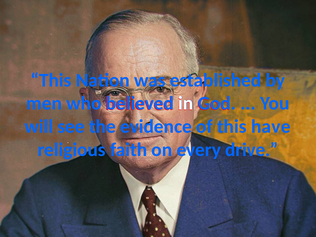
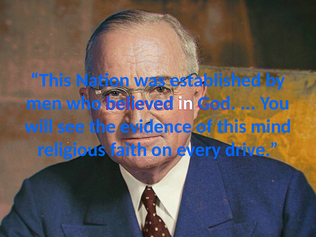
have: have -> mind
